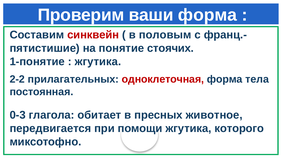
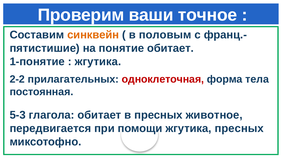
ваши форма: форма -> точное
синквейн colour: red -> orange
понятие стоячих: стоячих -> обитает
0-3: 0-3 -> 5-3
жгутика которого: которого -> пресных
